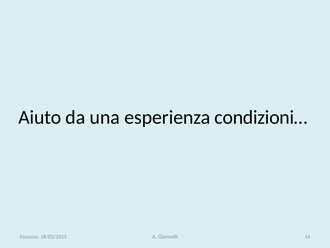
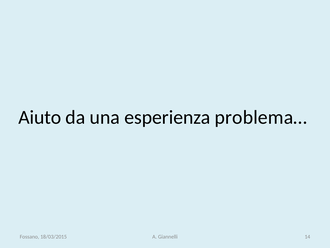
condizioni…: condizioni… -> problema…
